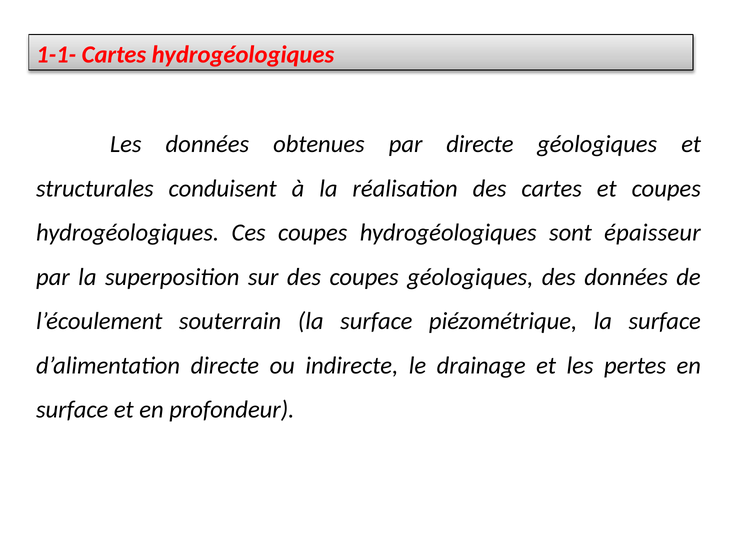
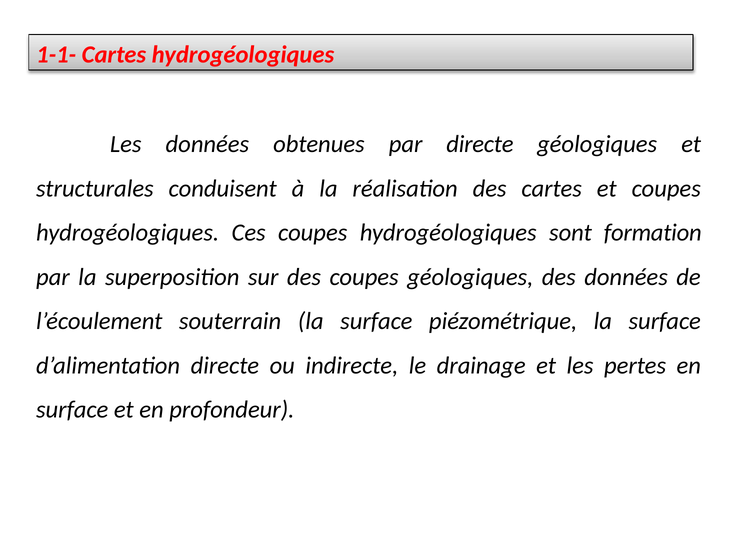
épaisseur: épaisseur -> formation
